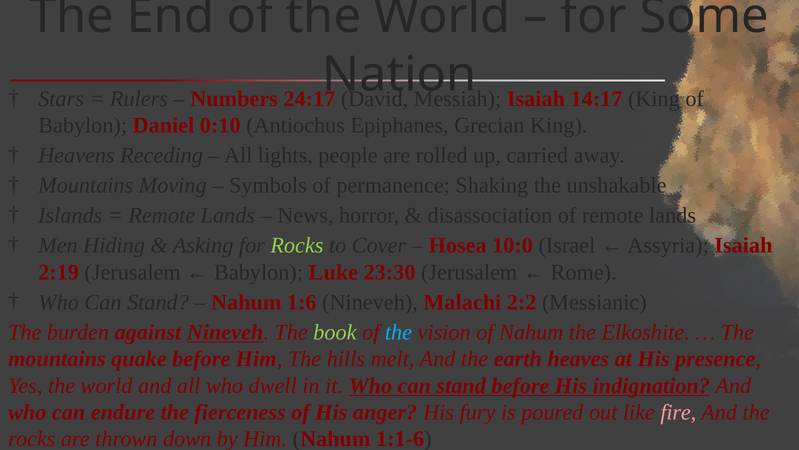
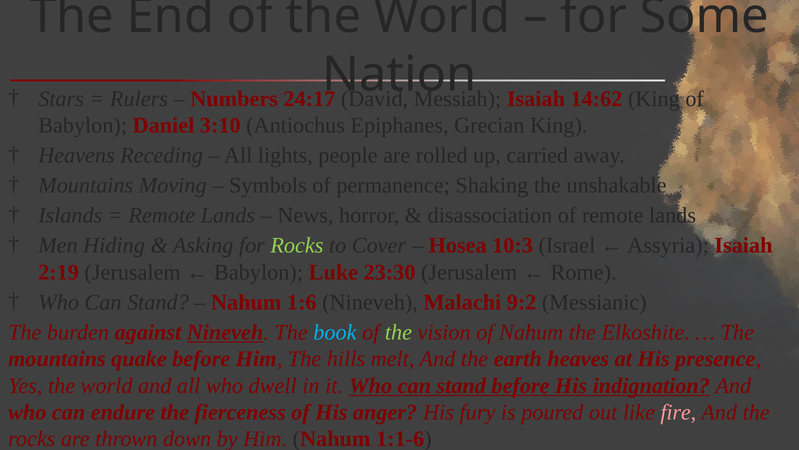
14:17: 14:17 -> 14:62
0:10: 0:10 -> 3:10
10:0: 10:0 -> 10:3
2:2: 2:2 -> 9:2
book colour: light green -> light blue
the at (398, 332) colour: light blue -> light green
